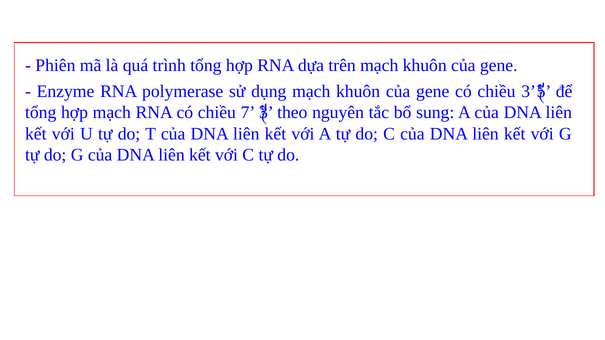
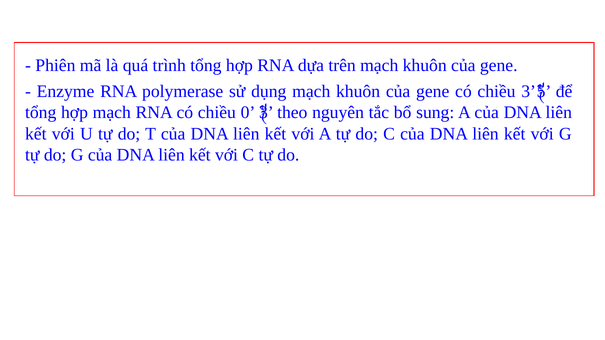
7: 7 -> 0
